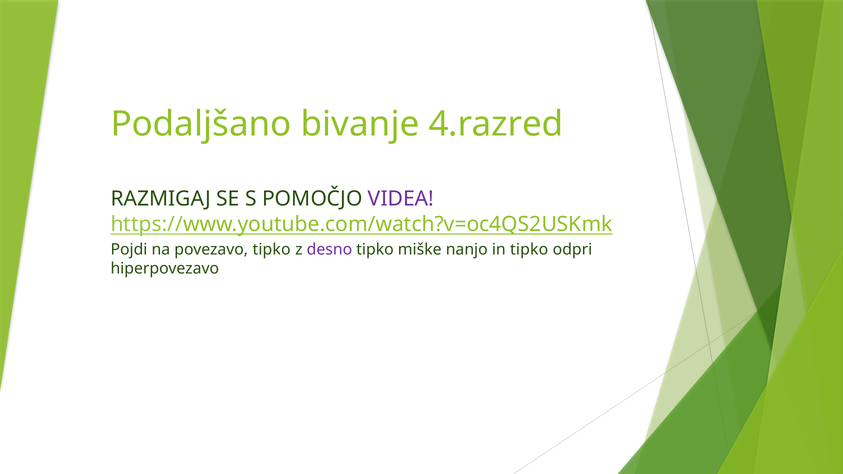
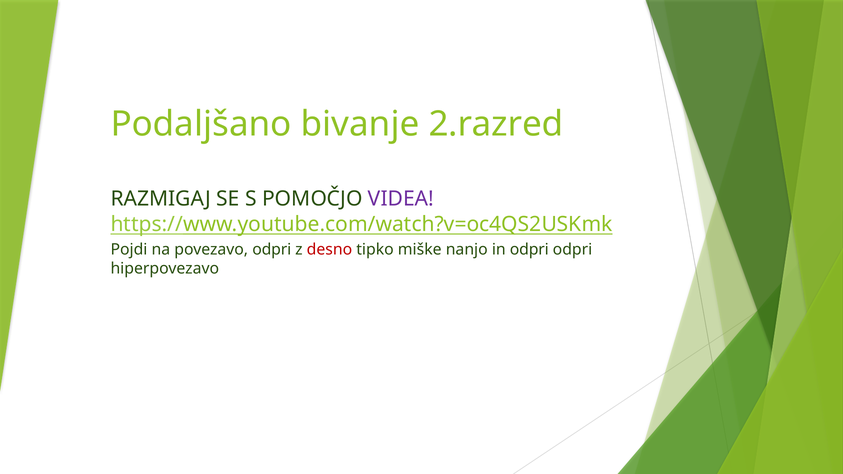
4.razred: 4.razred -> 2.razred
povezavo tipko: tipko -> odpri
desno colour: purple -> red
in tipko: tipko -> odpri
